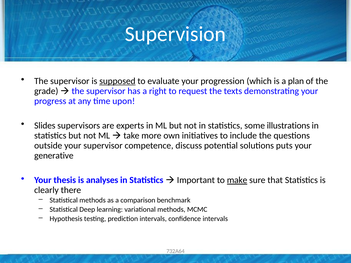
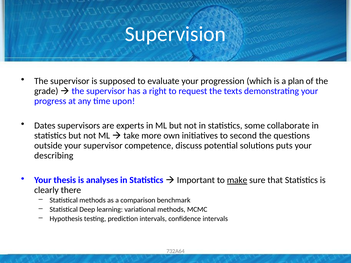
supposed underline: present -> none
Slides: Slides -> Dates
illustrations: illustrations -> collaborate
include: include -> second
generative: generative -> describing
